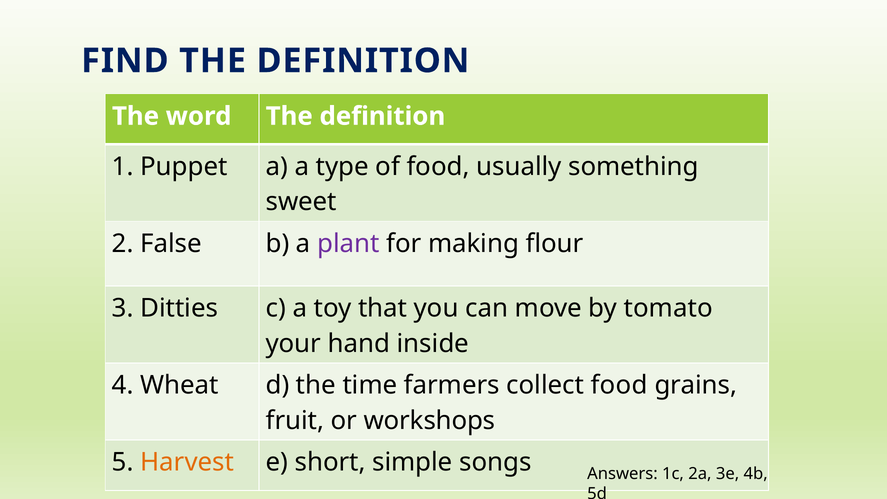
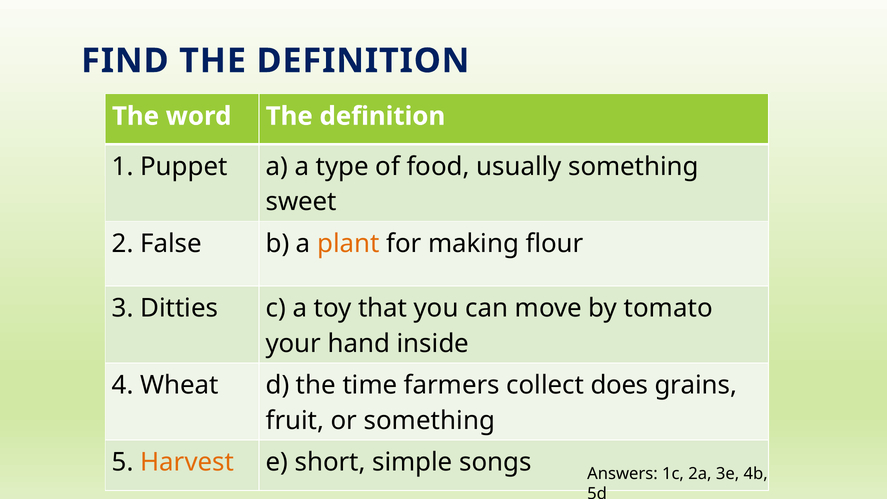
plant colour: purple -> orange
collect food: food -> does
or workshops: workshops -> something
